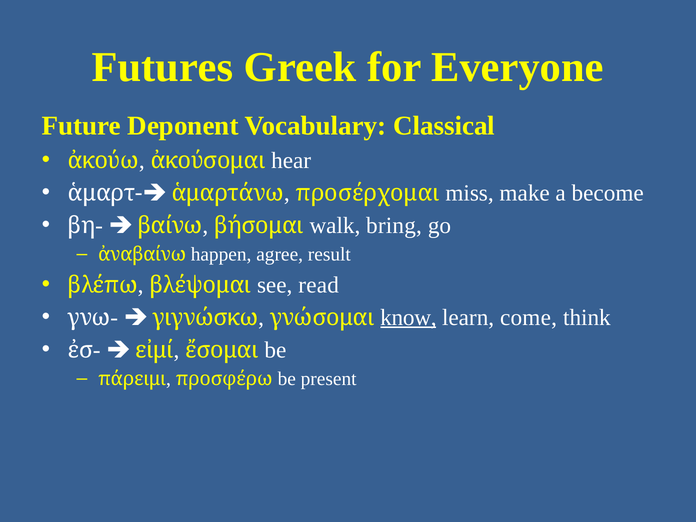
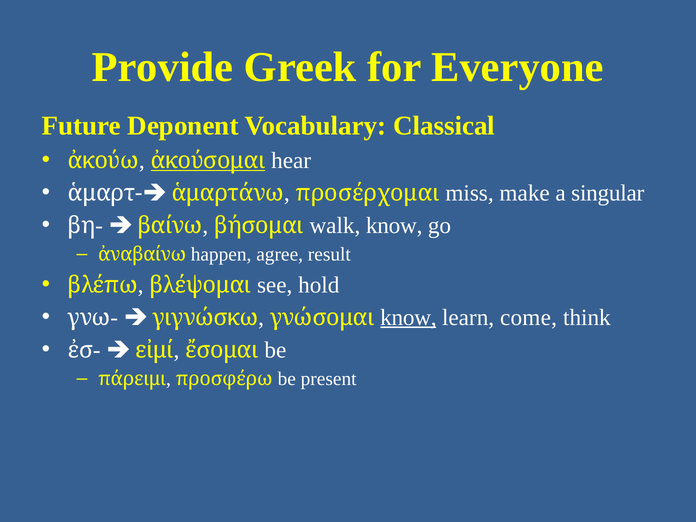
Futures: Futures -> Provide
ἀκούσομαι underline: none -> present
become: become -> singular
walk bring: bring -> know
read: read -> hold
